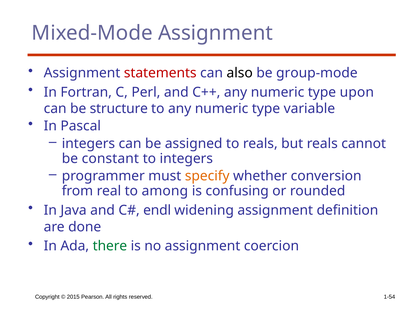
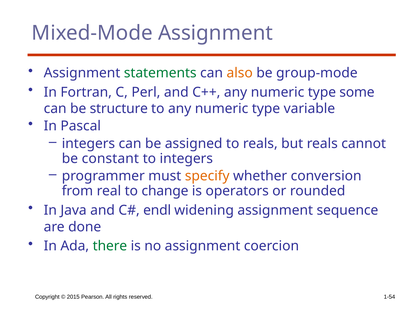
statements colour: red -> green
also colour: black -> orange
upon: upon -> some
among: among -> change
confusing: confusing -> operators
definition: definition -> sequence
